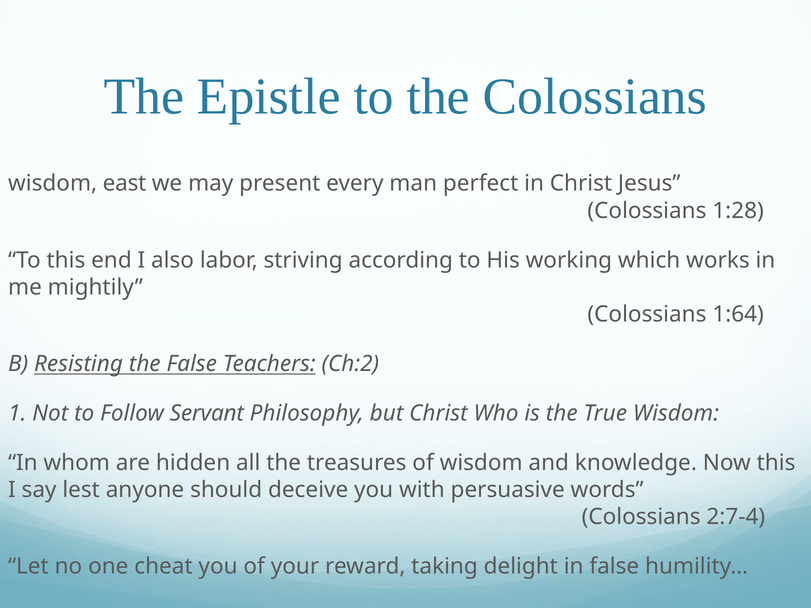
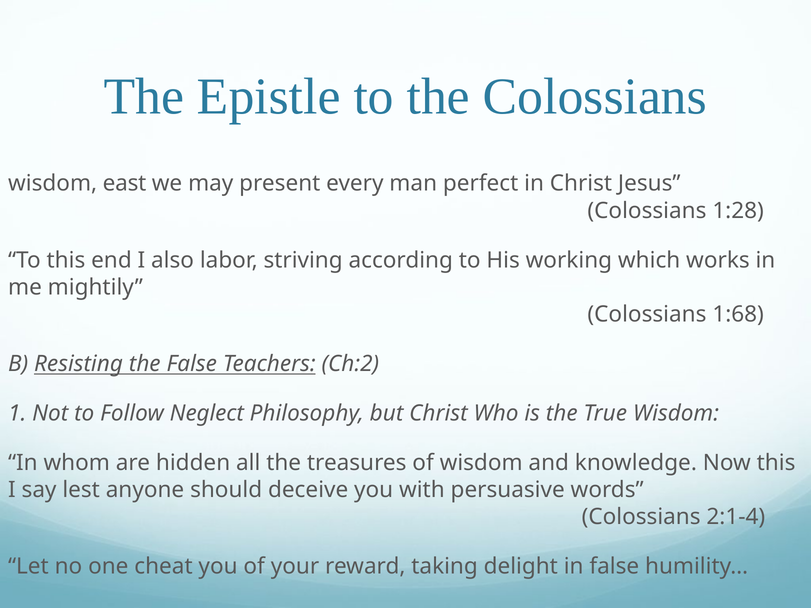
1:64: 1:64 -> 1:68
Servant: Servant -> Neglect
2:7-4: 2:7-4 -> 2:1-4
